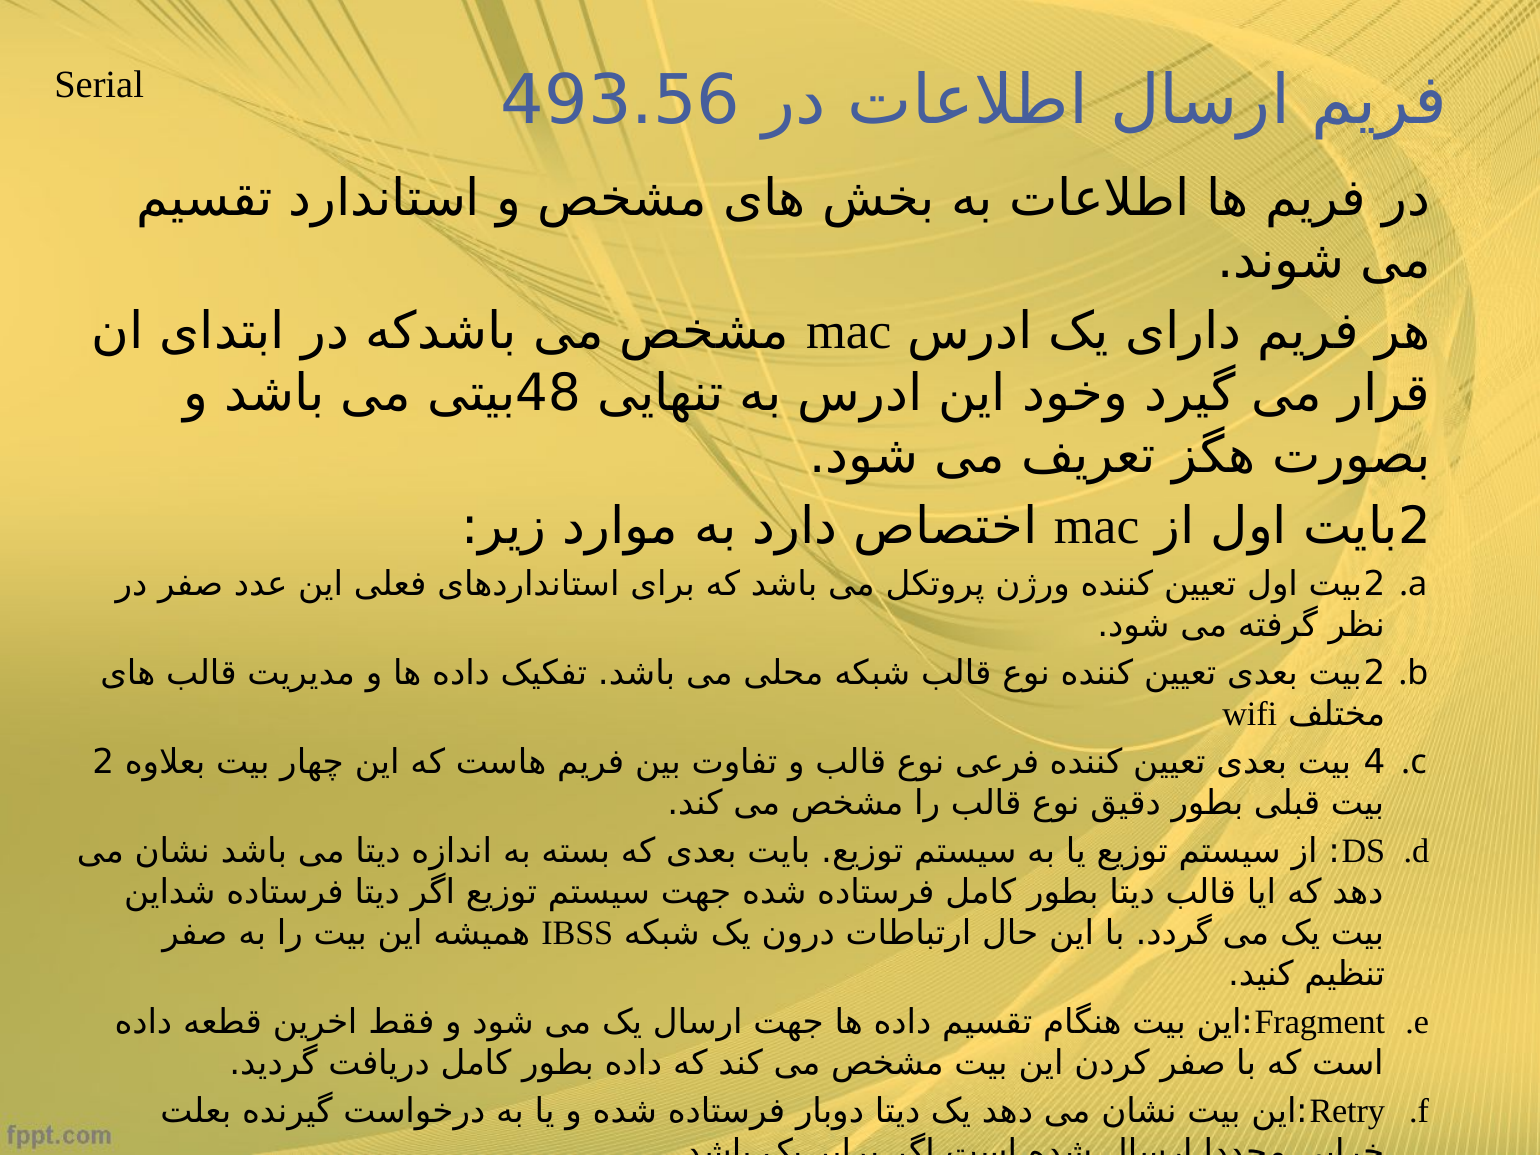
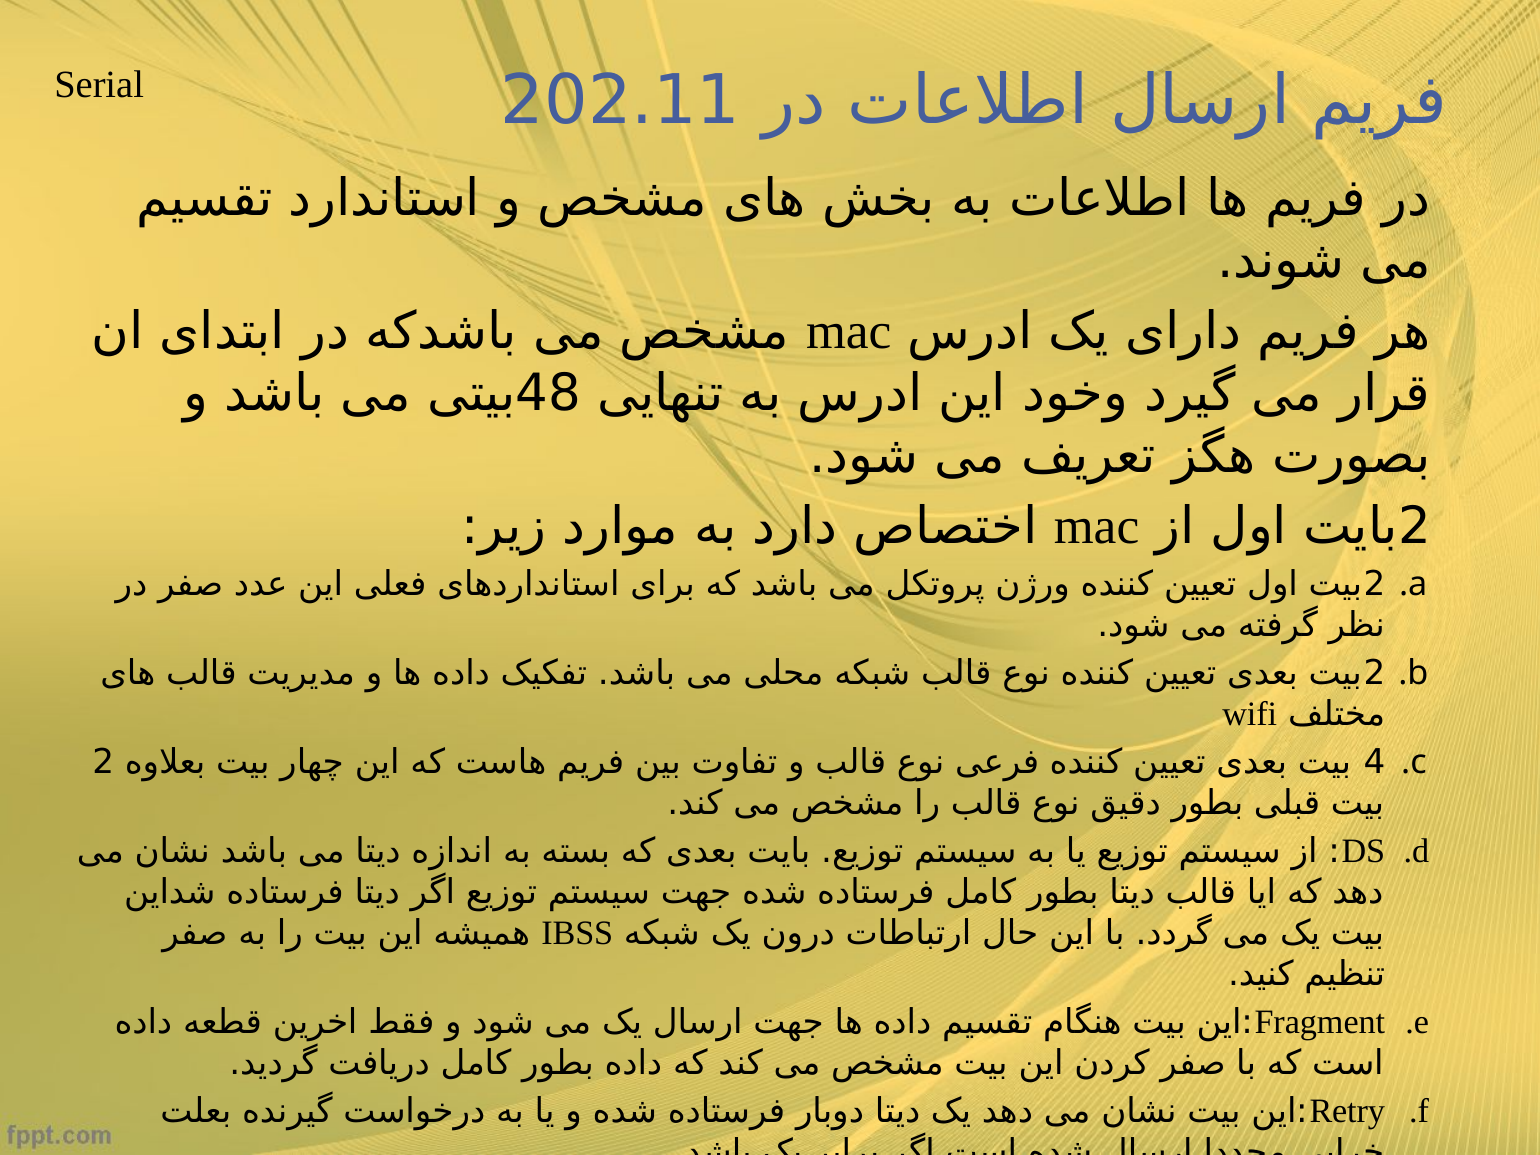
493.56: 493.56 -> 202.11
